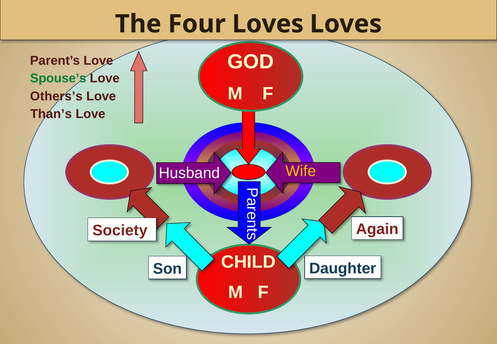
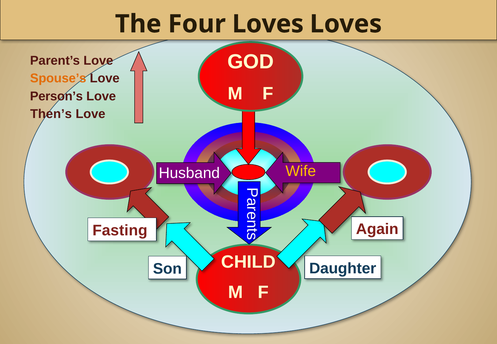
Spouse’s colour: green -> orange
Others’s: Others’s -> Person’s
Than’s: Than’s -> Then’s
Society: Society -> Fasting
